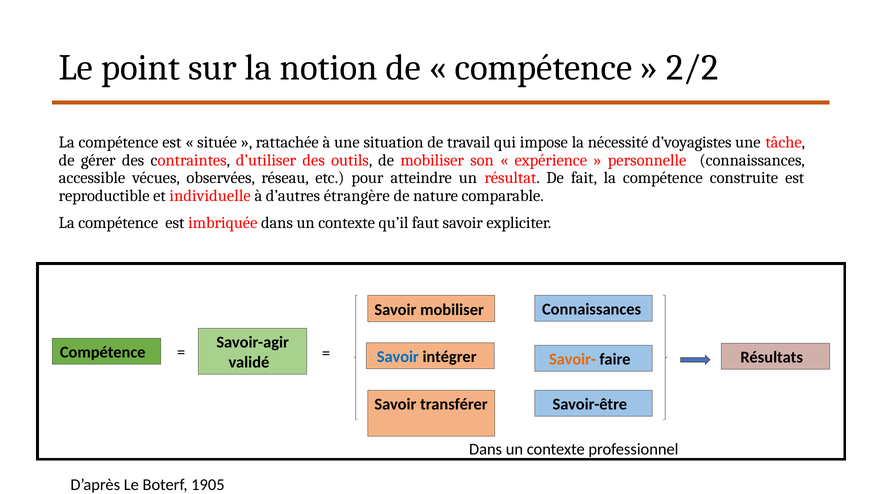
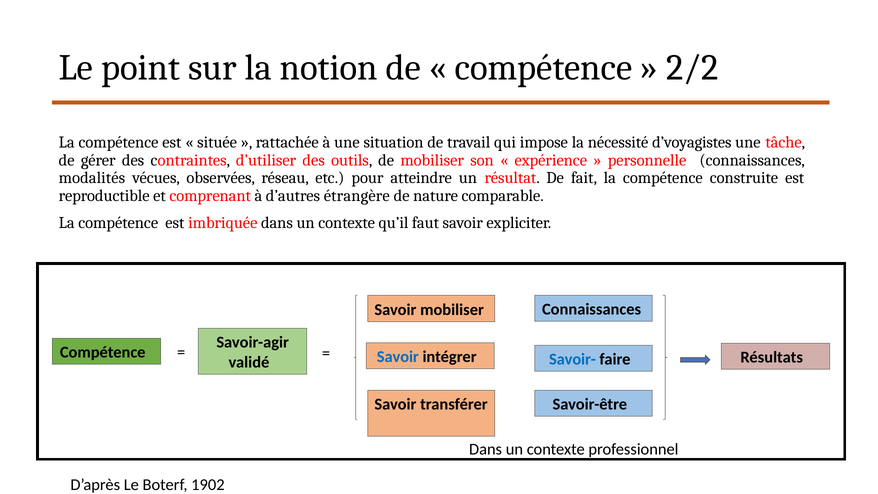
accessible: accessible -> modalités
individuelle: individuelle -> comprenant
Savoir- colour: orange -> blue
1905: 1905 -> 1902
